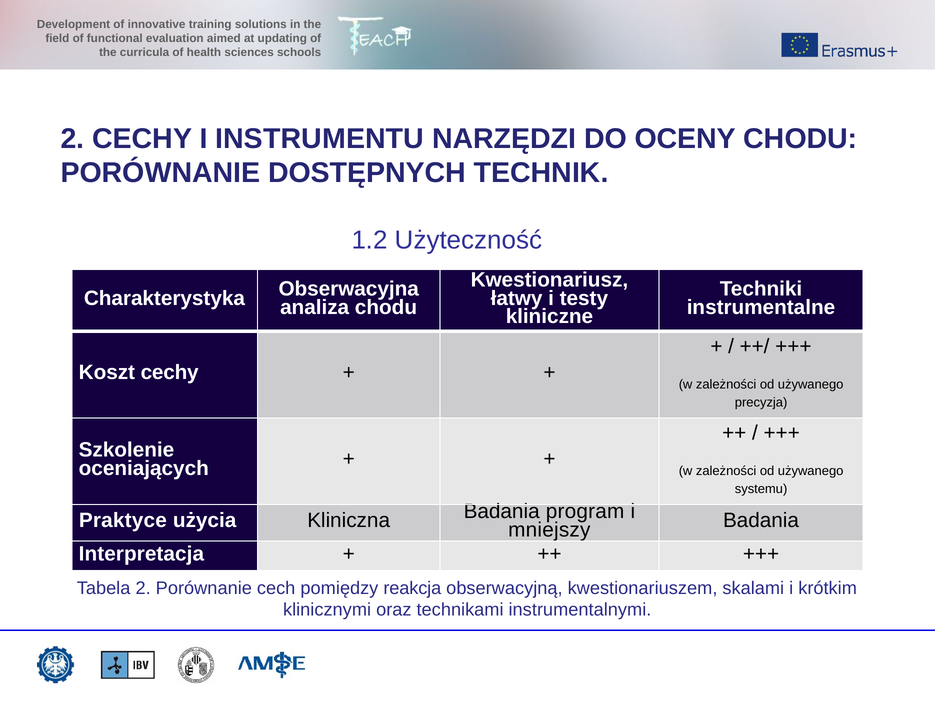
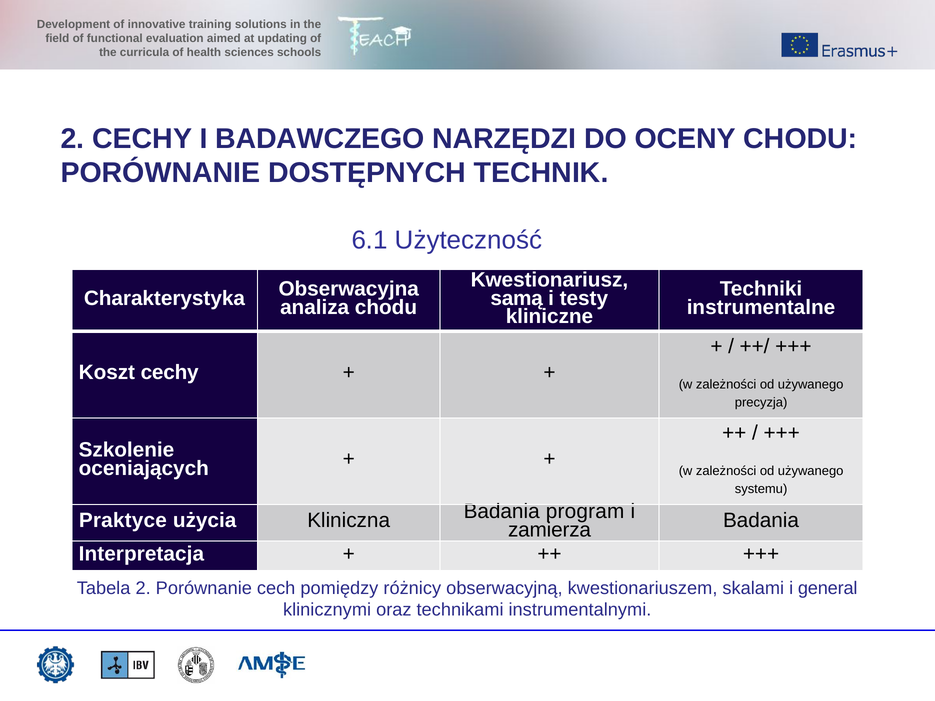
INSTRUMENTU: INSTRUMENTU -> BADAWCZEGO
1.2: 1.2 -> 6.1
łatwy: łatwy -> samą
mniejszy: mniejszy -> zamierza
reakcja: reakcja -> różnicy
krótkim: krótkim -> general
